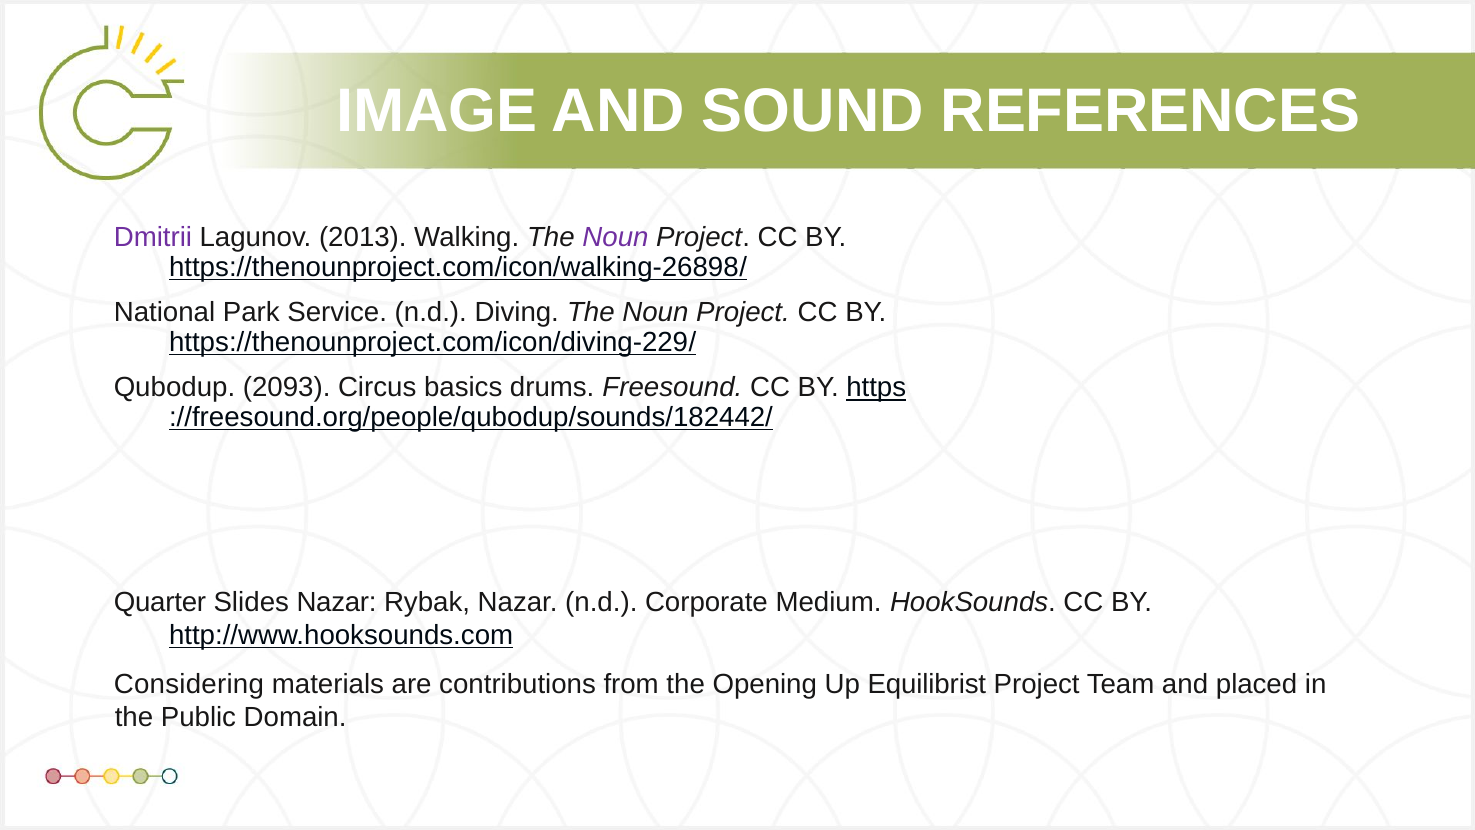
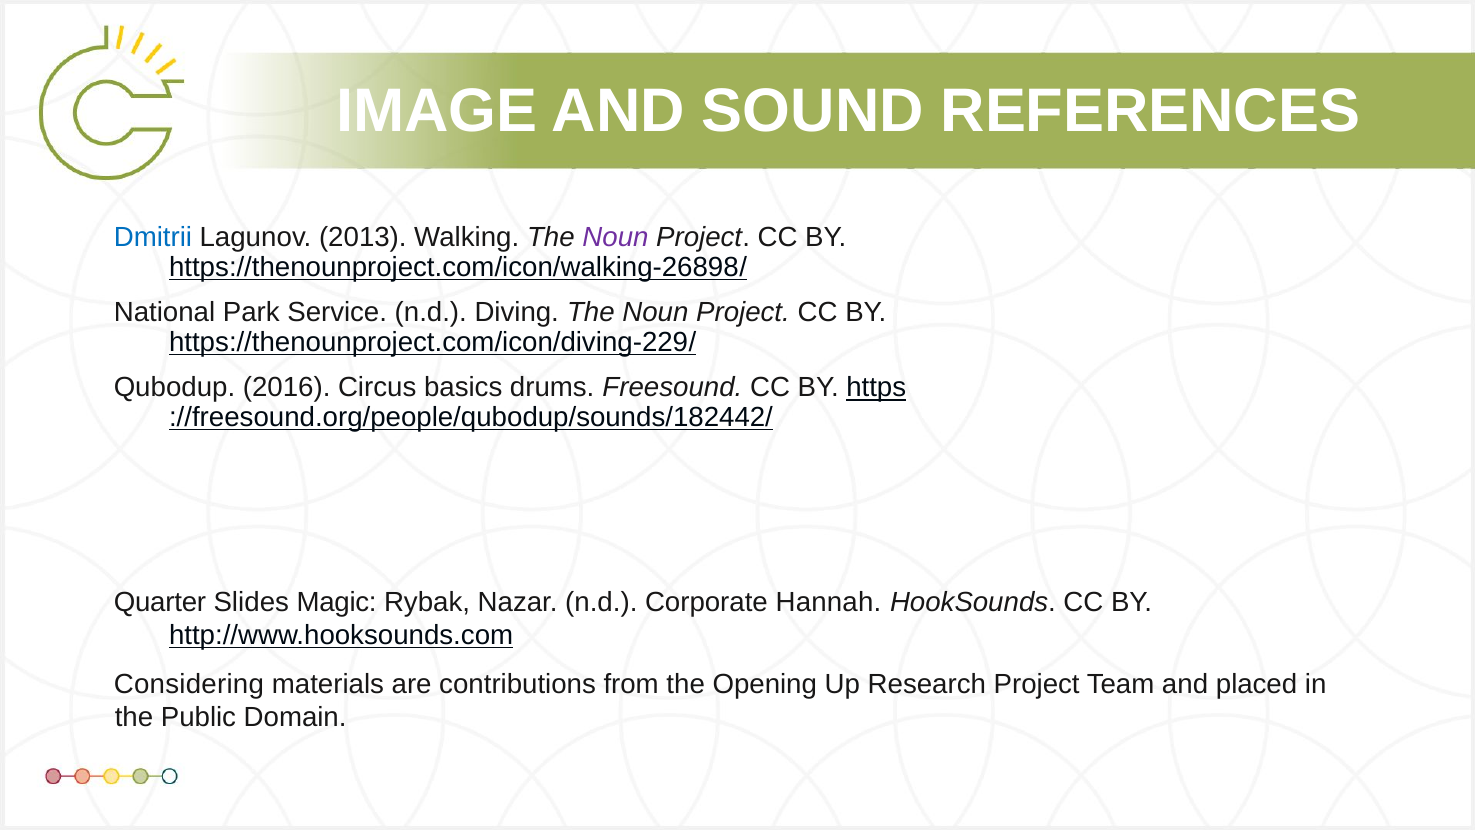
Dmitrii colour: purple -> blue
2093: 2093 -> 2016
Slides Nazar: Nazar -> Magic
Medium: Medium -> Hannah
Equilibrist: Equilibrist -> Research
